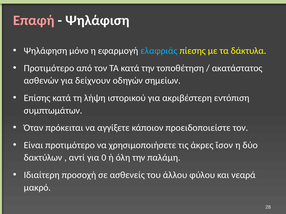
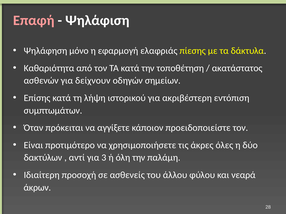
ελαφριάς colour: light blue -> white
Προτιμότερο at (49, 68): Προτιμότερο -> Καθαριότητα
ἴσον: ἴσον -> όλες
0: 0 -> 3
μακρό: μακρό -> άκρων
